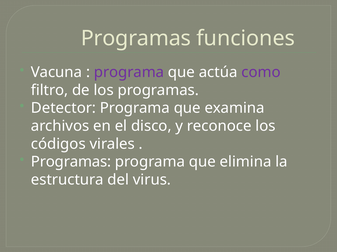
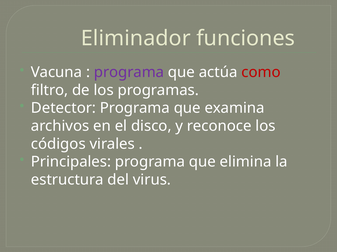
Programas at (136, 38): Programas -> Eliminador
como colour: purple -> red
Programas at (71, 162): Programas -> Principales
